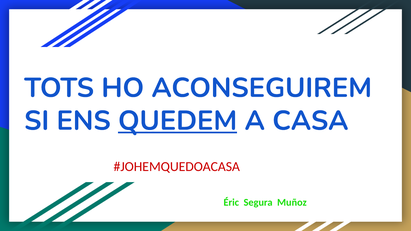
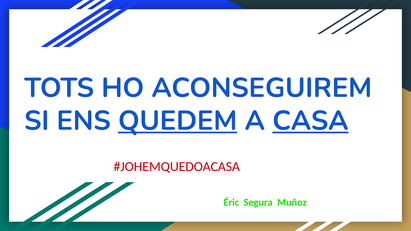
CASA underline: none -> present
